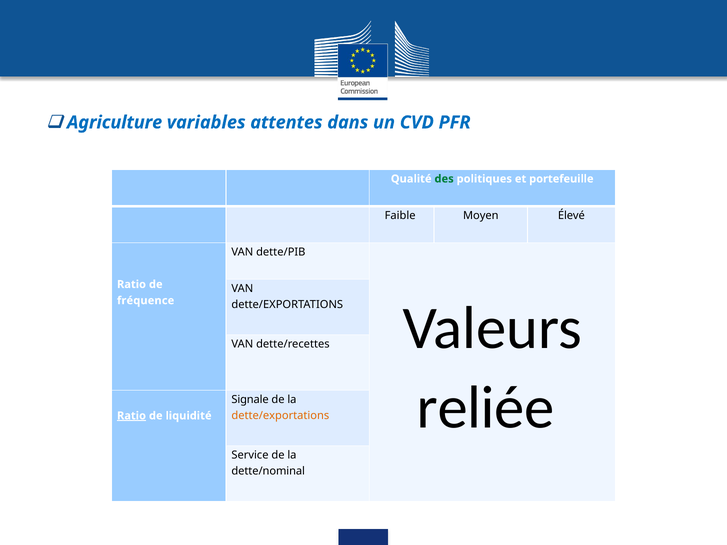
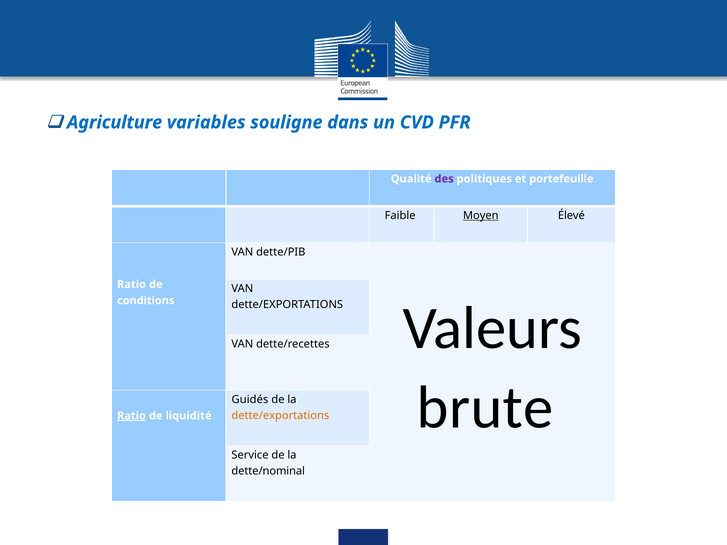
attentes: attentes -> souligne
des colour: green -> purple
Moyen underline: none -> present
fréquence: fréquence -> conditions
reliée: reliée -> brute
Signale: Signale -> Guidés
